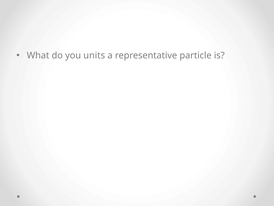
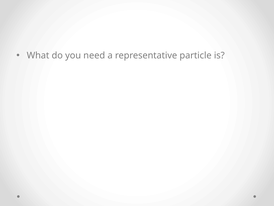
units: units -> need
